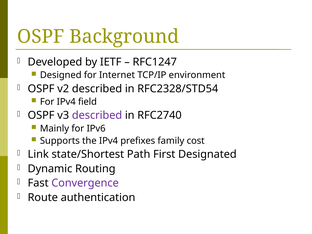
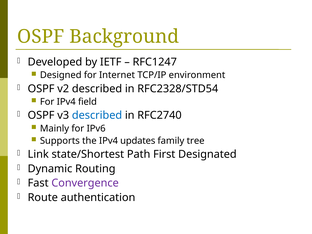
described at (97, 115) colour: purple -> blue
prefixes: prefixes -> updates
cost: cost -> tree
